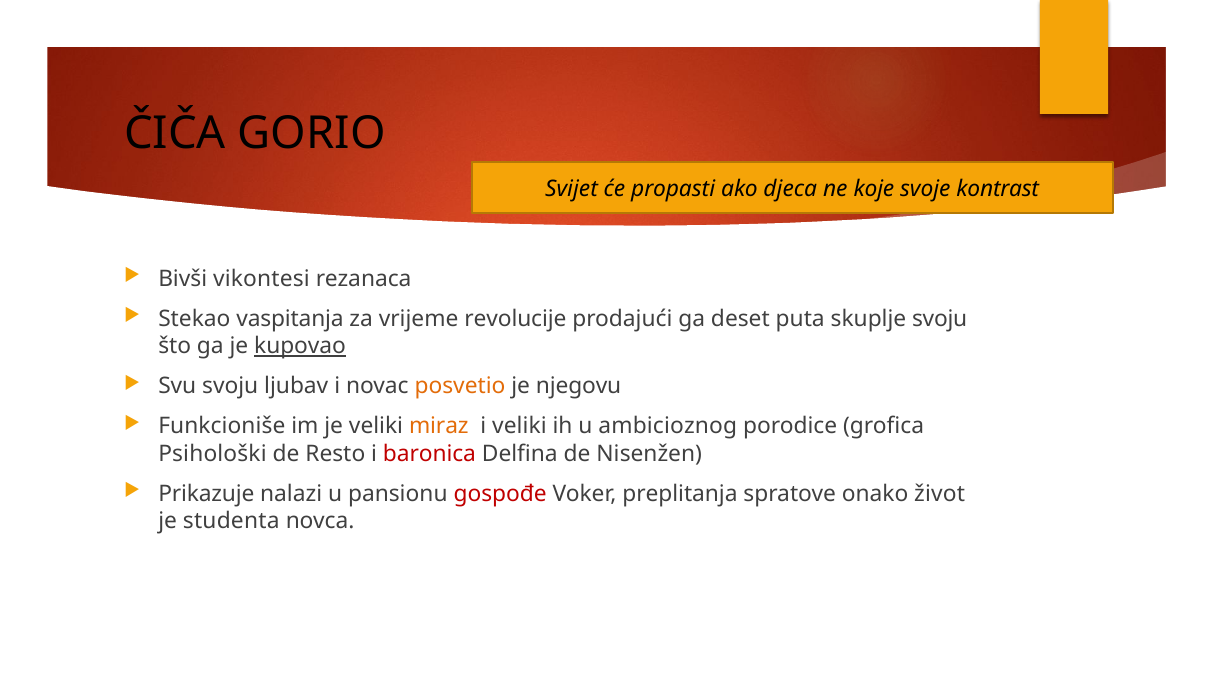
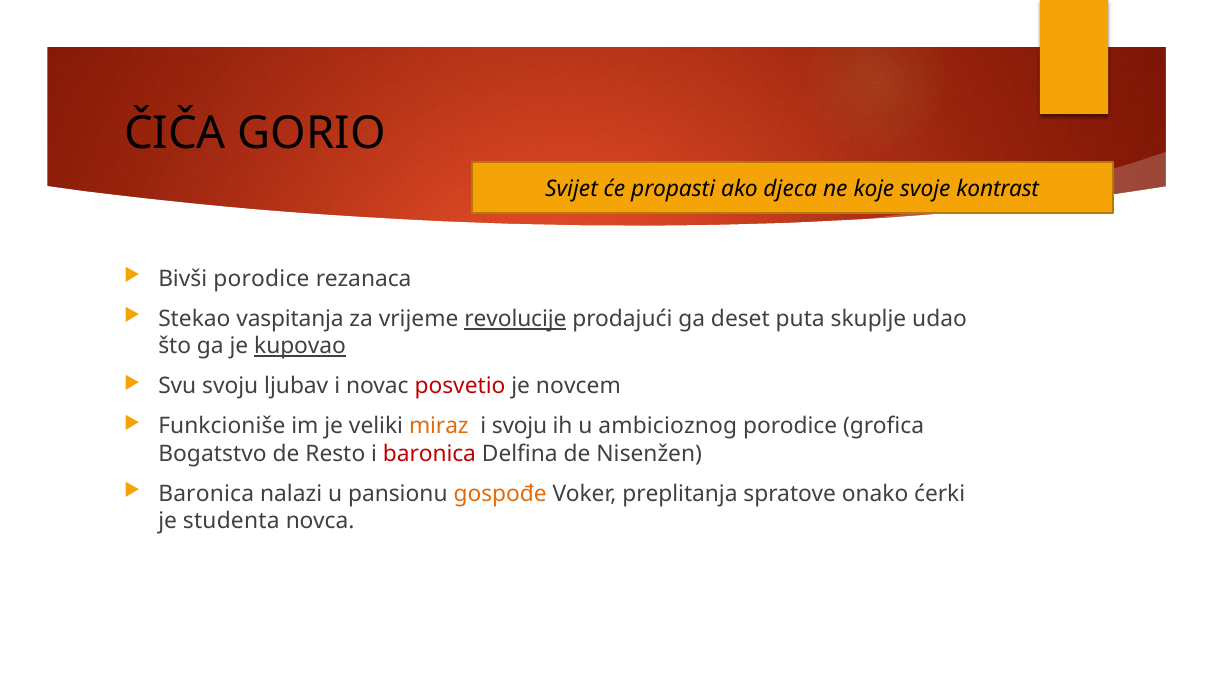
Bivši vikontesi: vikontesi -> porodice
revolucije underline: none -> present
skuplje svoju: svoju -> udao
posvetio colour: orange -> red
njegovu: njegovu -> novcem
i veliki: veliki -> svoju
Psihološki: Psihološki -> Bogatstvo
Prikazuje at (206, 494): Prikazuje -> Baronica
gospođe colour: red -> orange
život: život -> ćerki
